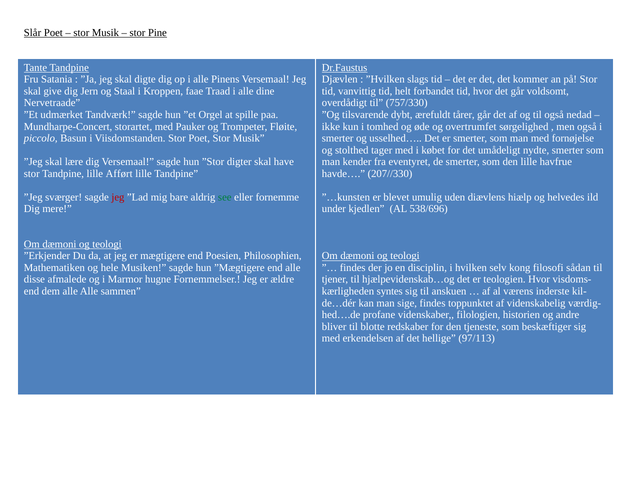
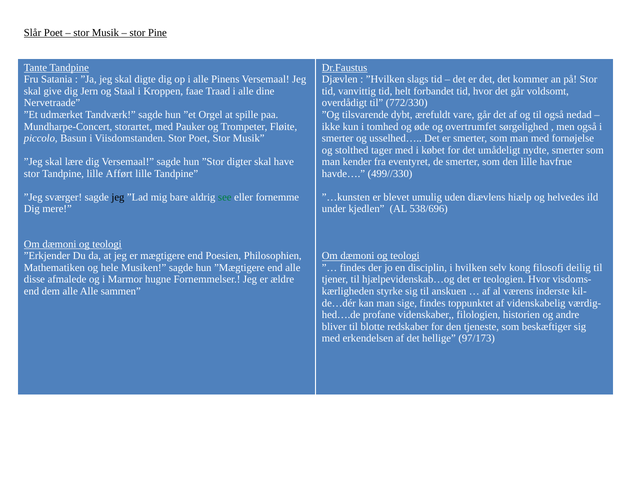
757/330: 757/330 -> 772/330
tårer: tårer -> vare
207//330: 207//330 -> 499//330
jeg at (118, 197) colour: red -> black
sådan: sådan -> deilig
syntes: syntes -> styrke
97/113: 97/113 -> 97/173
